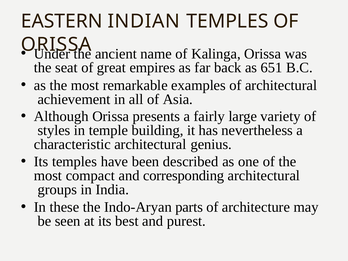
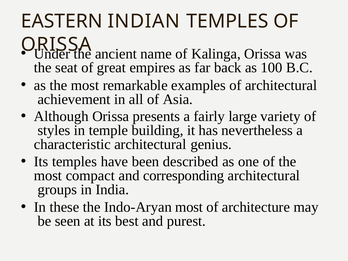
651: 651 -> 100
Indo-Aryan parts: parts -> most
